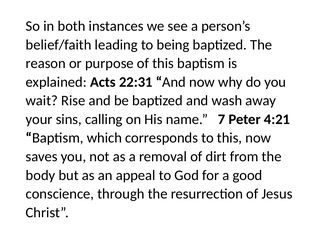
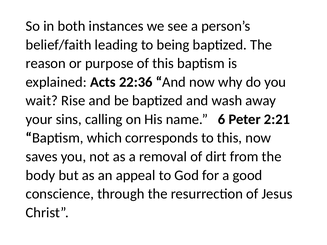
22:31: 22:31 -> 22:36
7: 7 -> 6
4:21: 4:21 -> 2:21
